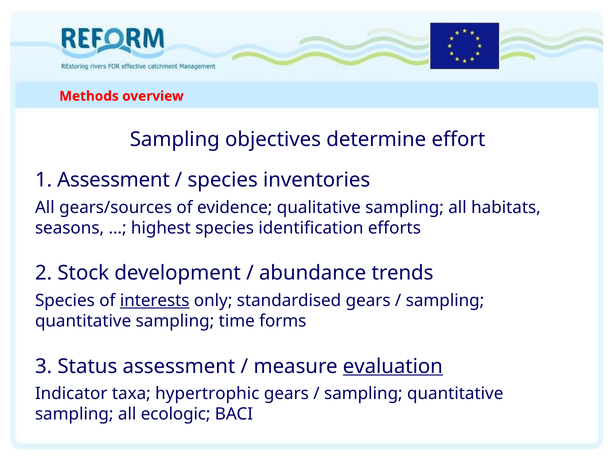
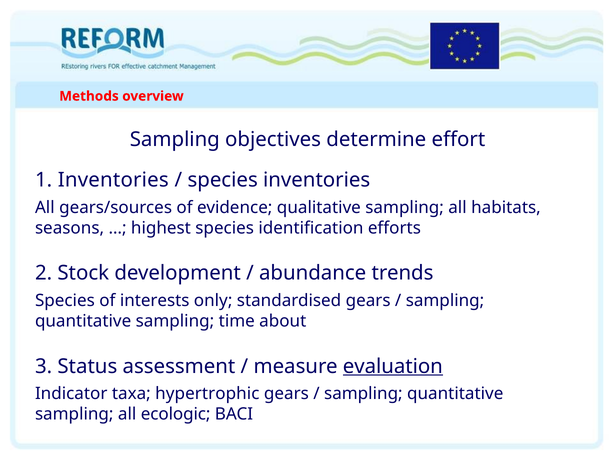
1 Assessment: Assessment -> Inventories
interests underline: present -> none
forms: forms -> about
